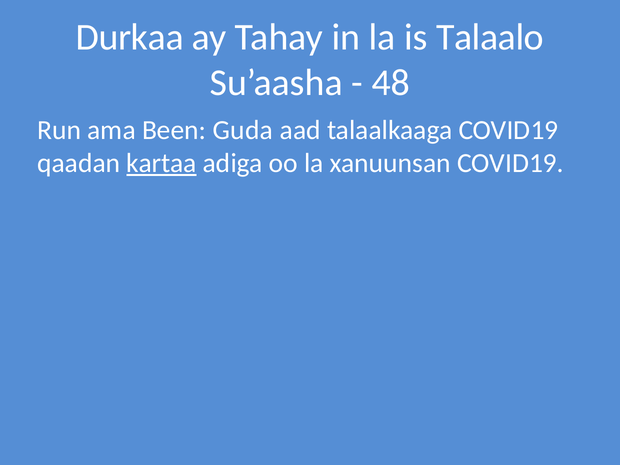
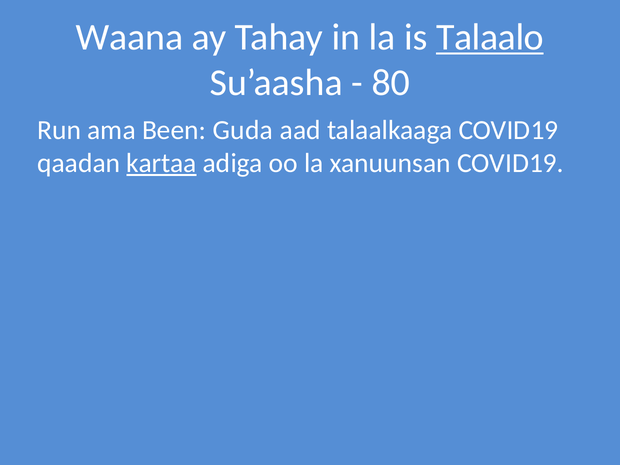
Durkaa: Durkaa -> Waana
Talaalo underline: none -> present
48: 48 -> 80
